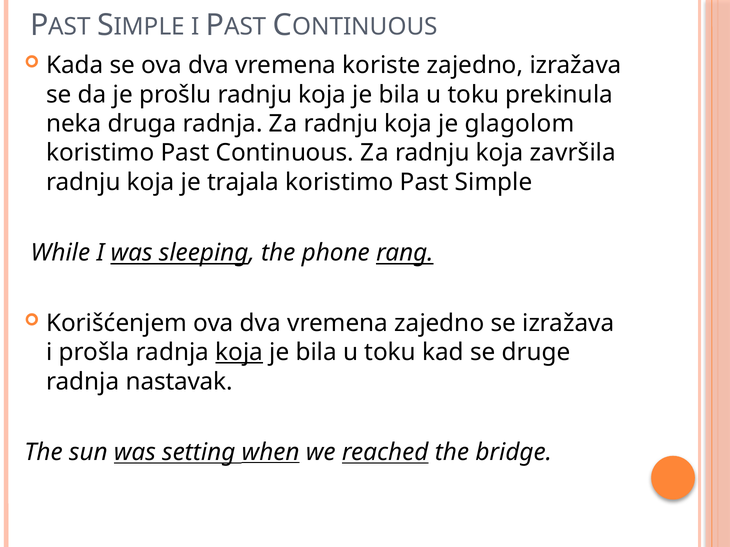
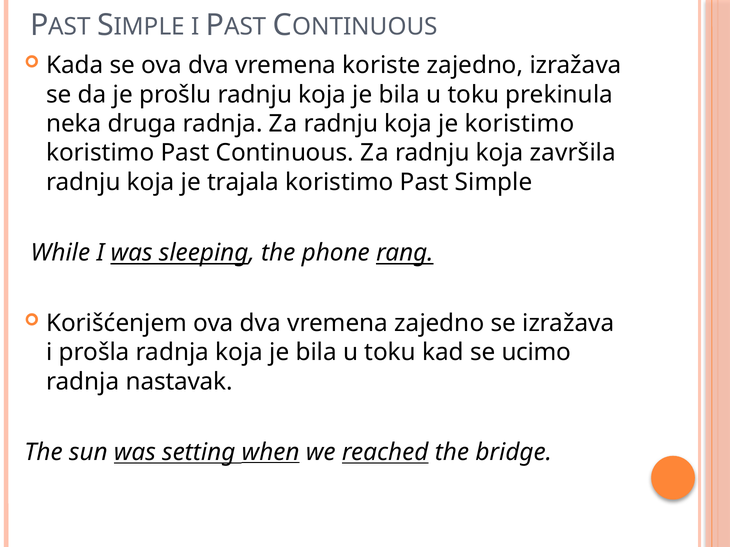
je glagolom: glagolom -> koristimo
koja at (239, 353) underline: present -> none
druge: druge -> ucimo
